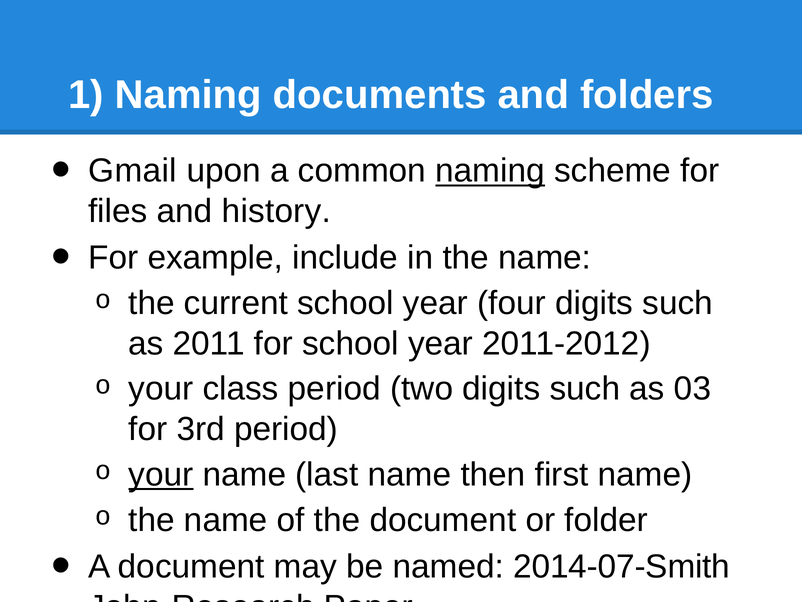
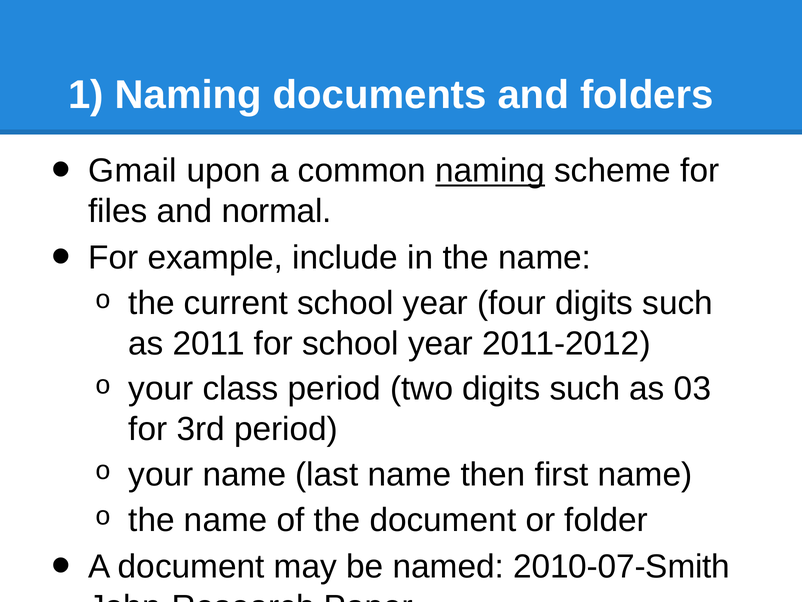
history: history -> normal
your at (161, 474) underline: present -> none
2014-07-Smith: 2014-07-Smith -> 2010-07-Smith
